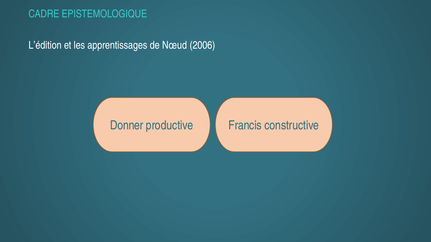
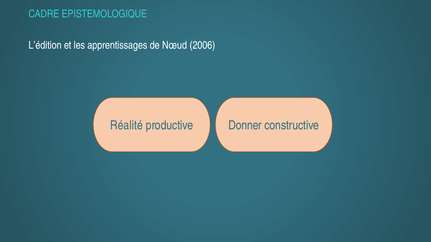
Donner: Donner -> Réalité
Francis: Francis -> Donner
